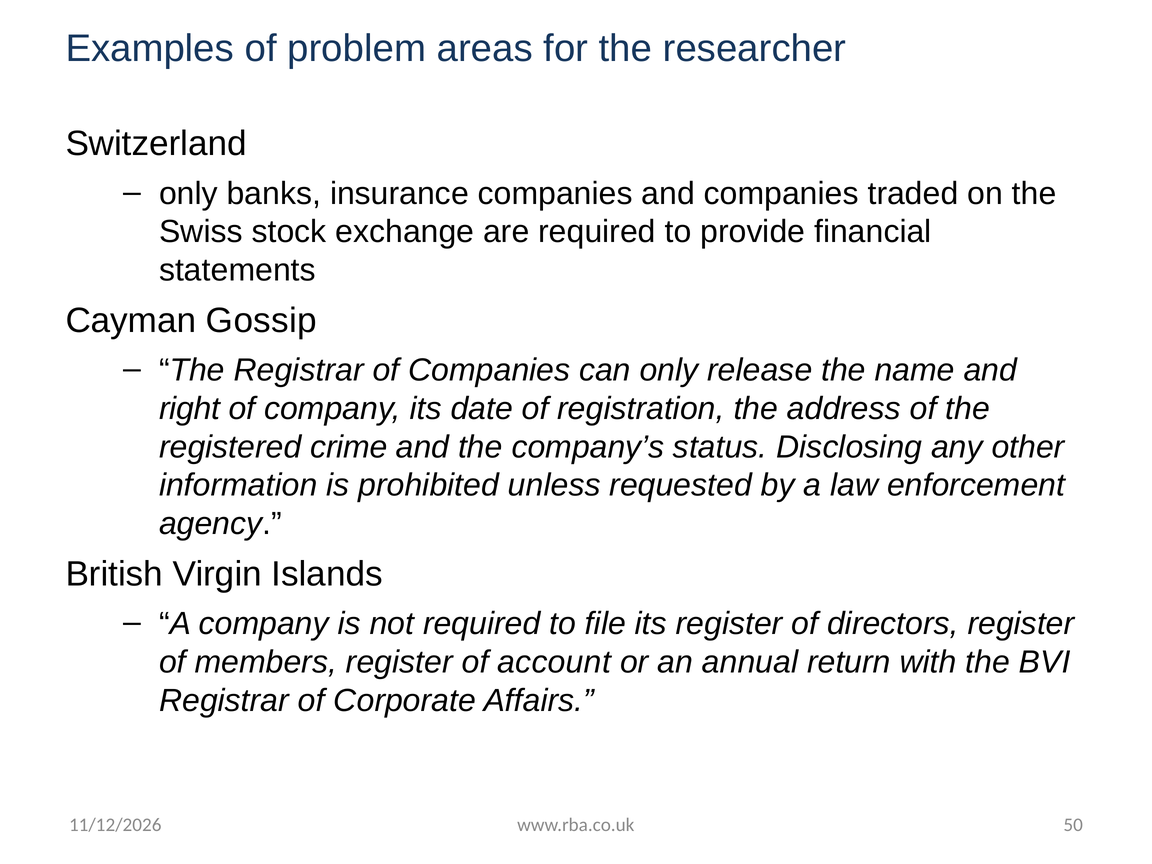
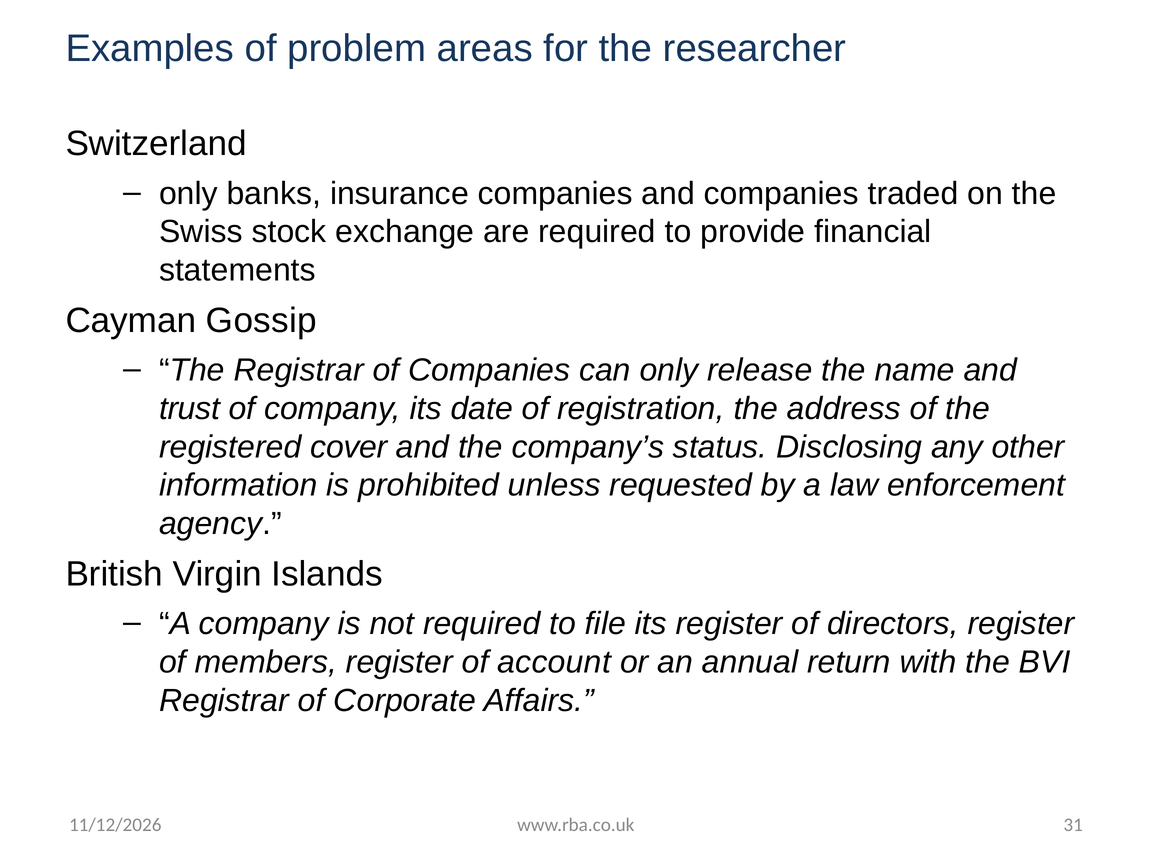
right: right -> trust
crime: crime -> cover
50: 50 -> 31
